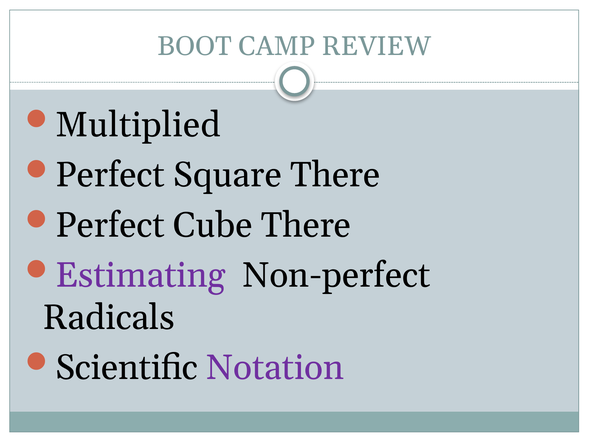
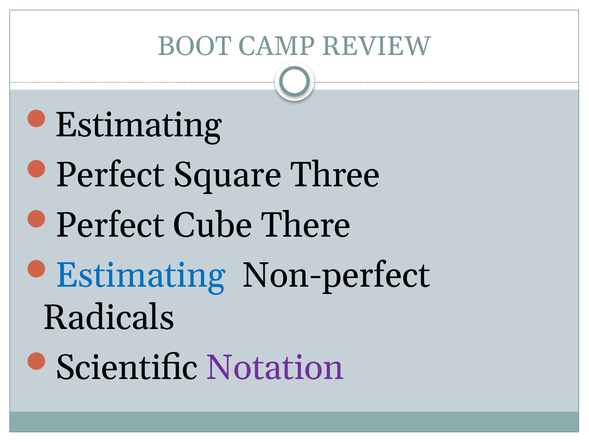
Multiplied at (138, 125): Multiplied -> Estimating
Square There: There -> Three
Estimating at (140, 275) colour: purple -> blue
